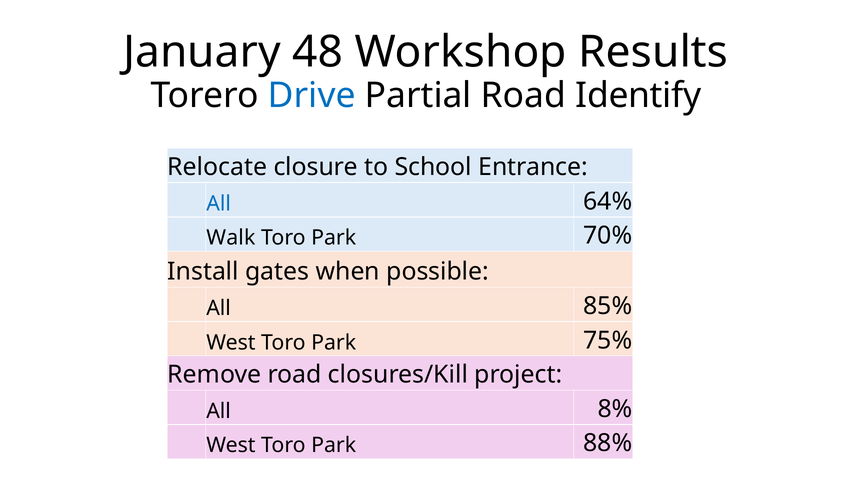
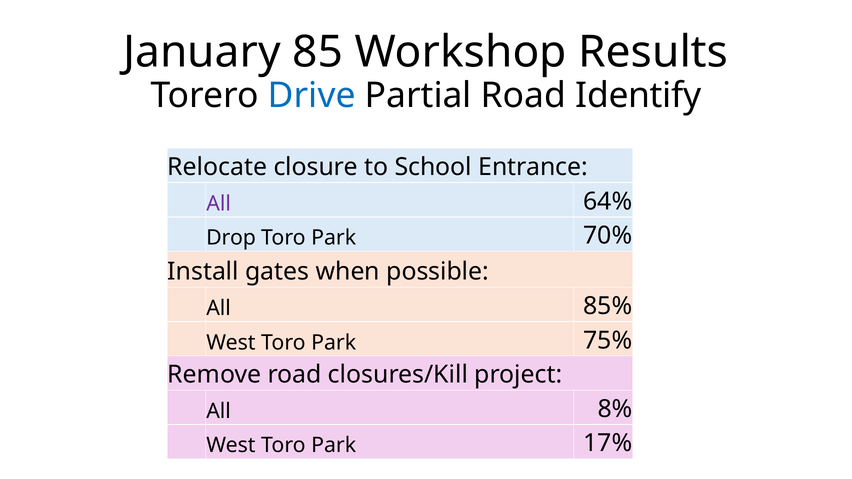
48: 48 -> 85
All at (219, 204) colour: blue -> purple
Walk: Walk -> Drop
88%: 88% -> 17%
